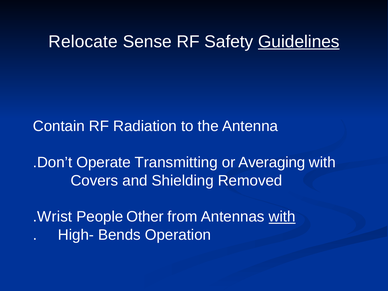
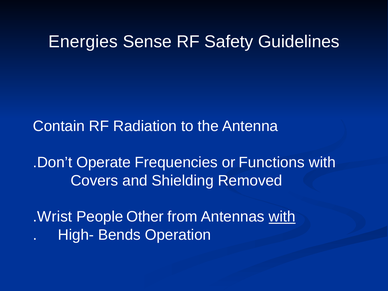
Relocate: Relocate -> Energies
Guidelines underline: present -> none
Transmitting: Transmitting -> Frequencies
Averaging: Averaging -> Functions
